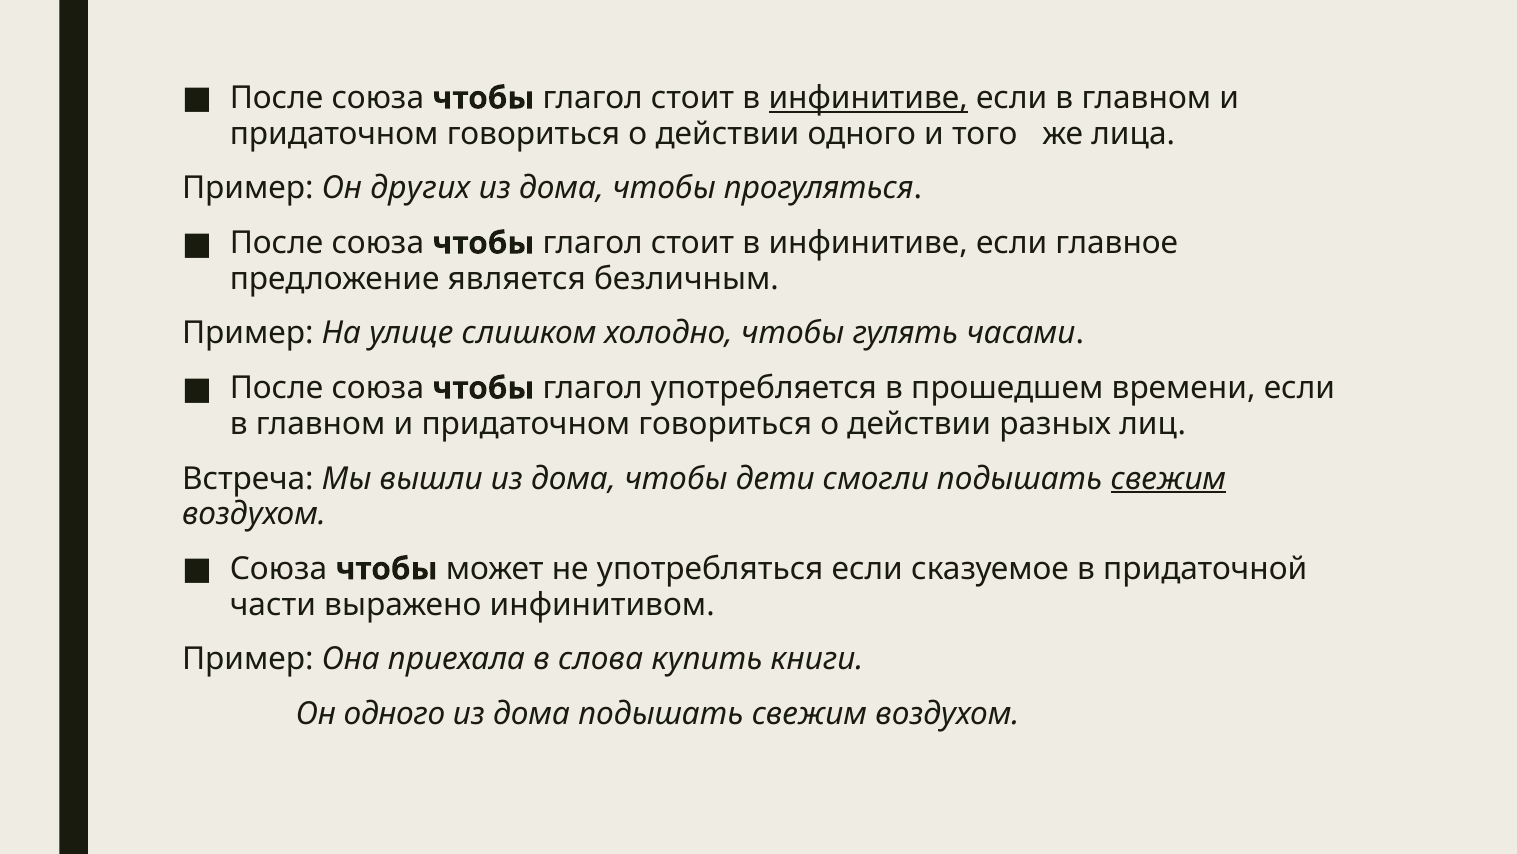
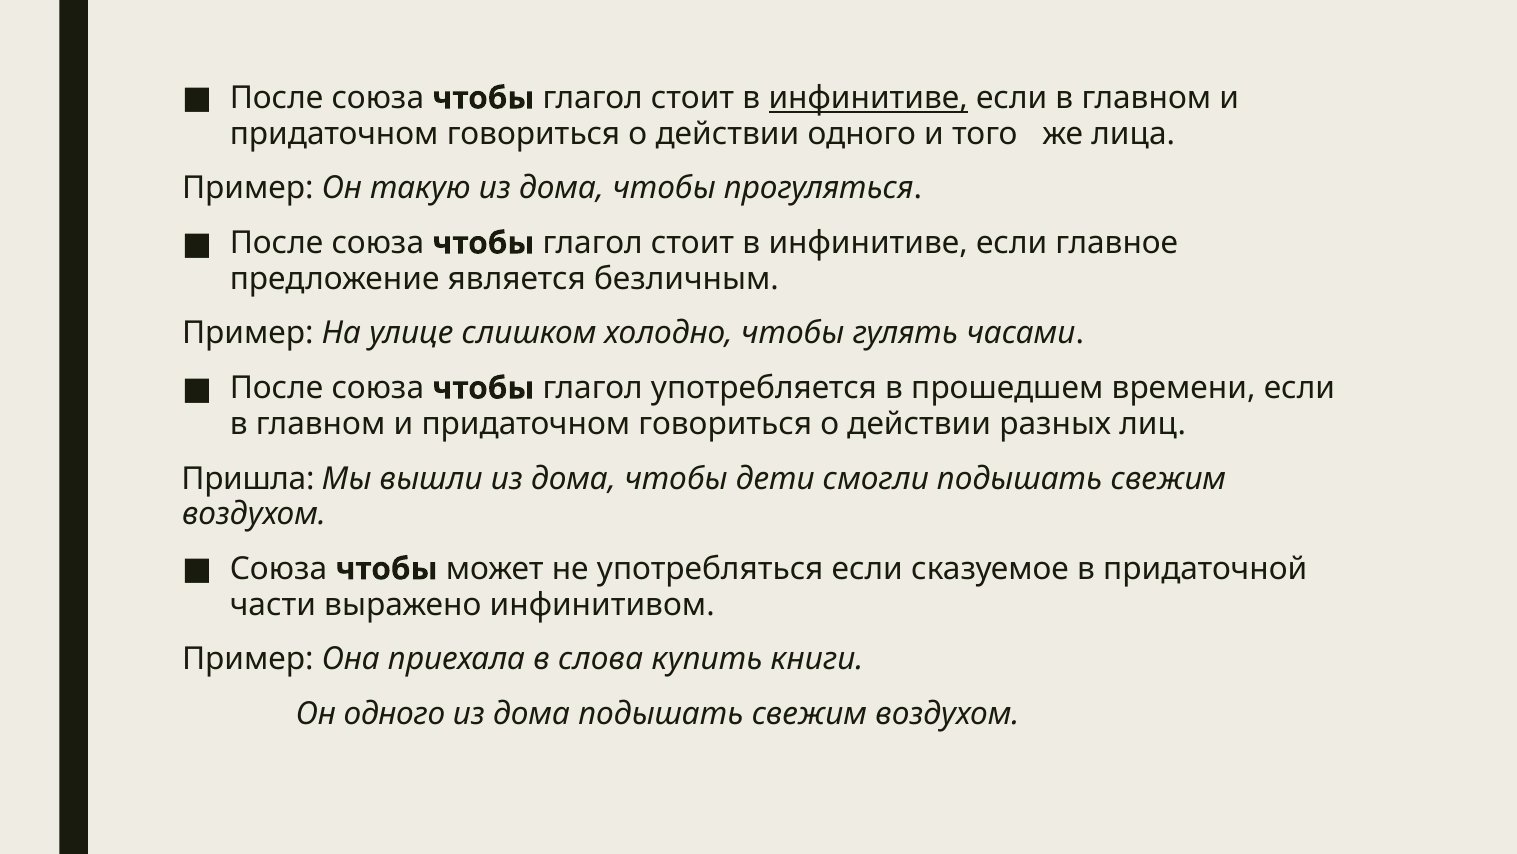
других: других -> такую
Встреча: Встреча -> Пришла
свежим at (1168, 478) underline: present -> none
